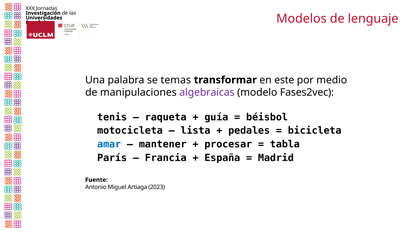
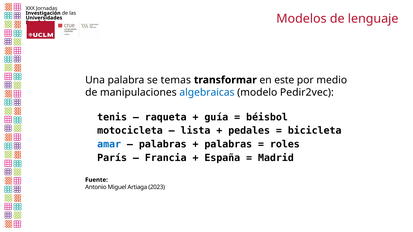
algebraicas colour: purple -> blue
Fases2vec: Fases2vec -> Pedir2vec
mantener at (163, 144): mantener -> palabras
procesar at (228, 144): procesar -> palabras
tabla: tabla -> roles
